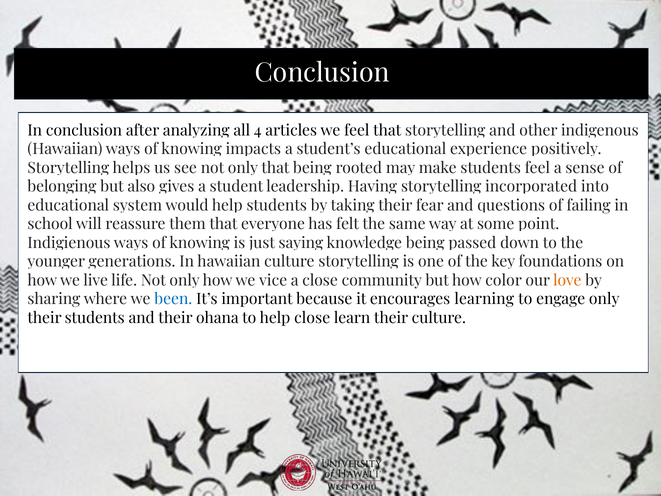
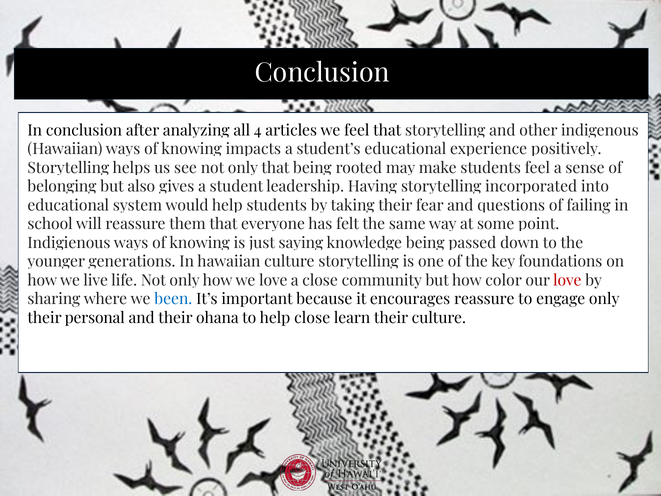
we vice: vice -> love
love at (567, 280) colour: orange -> red
encourages learning: learning -> reassure
their students: students -> personal
